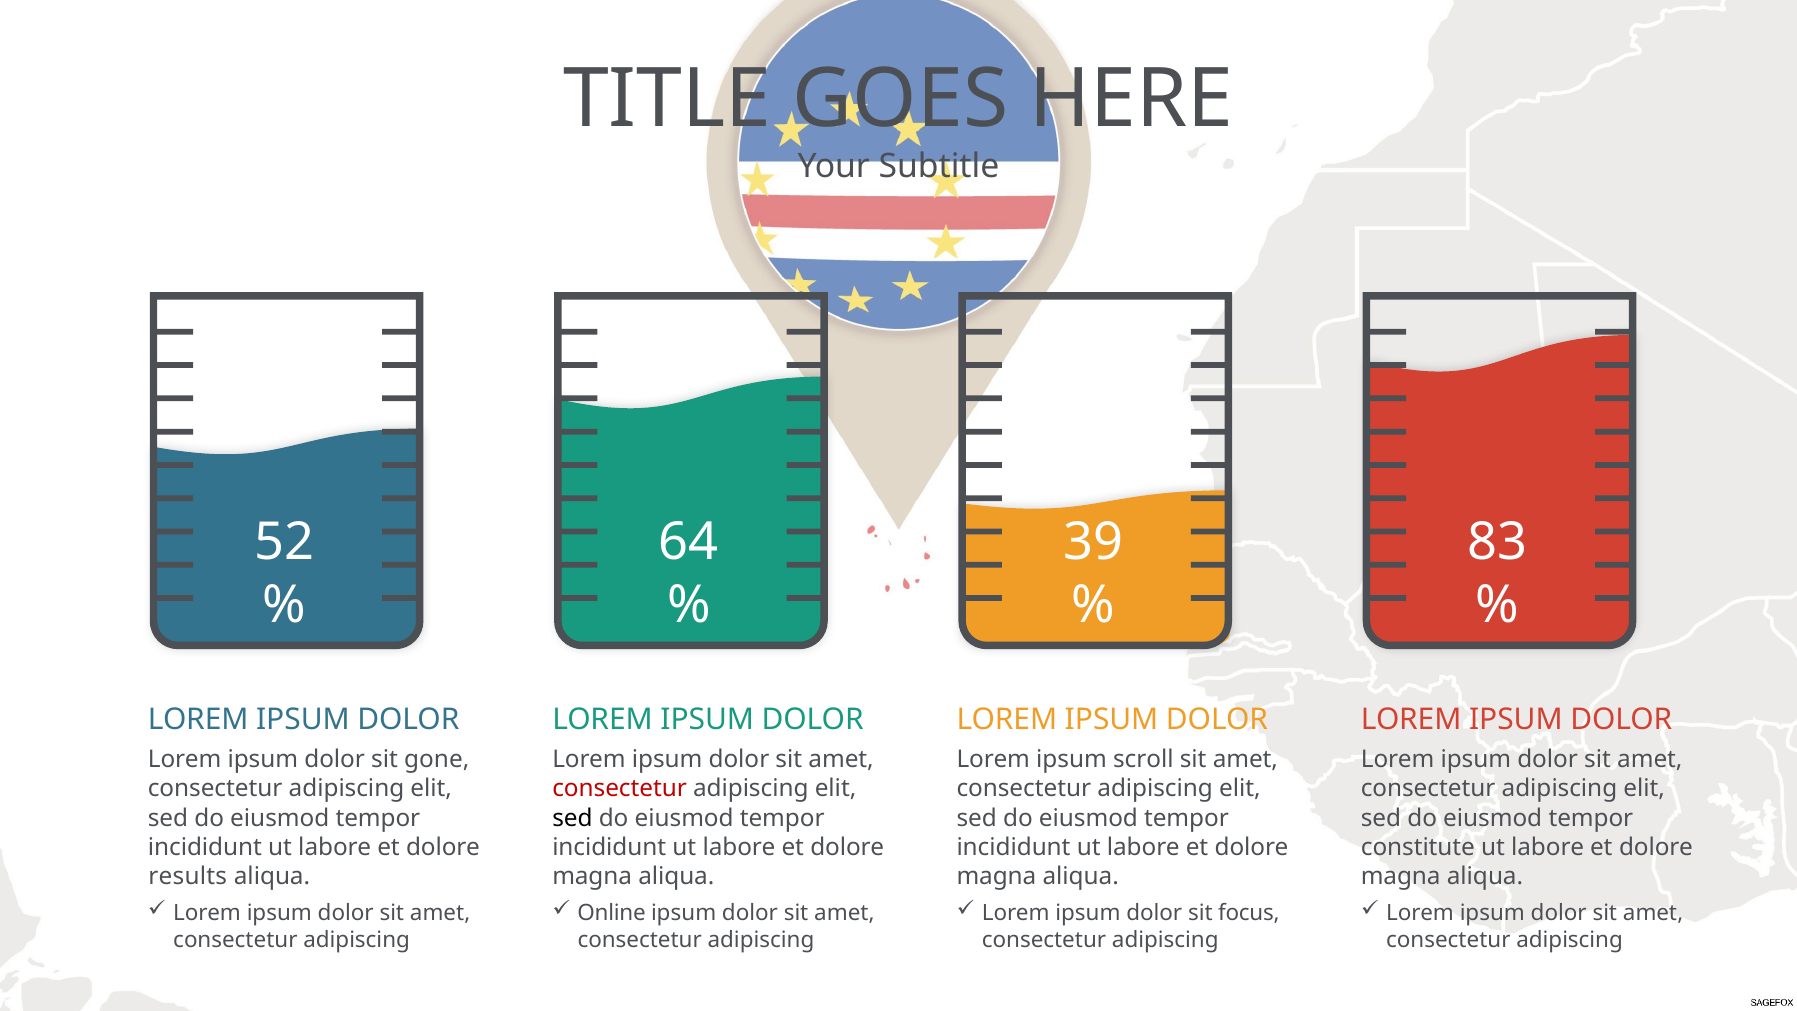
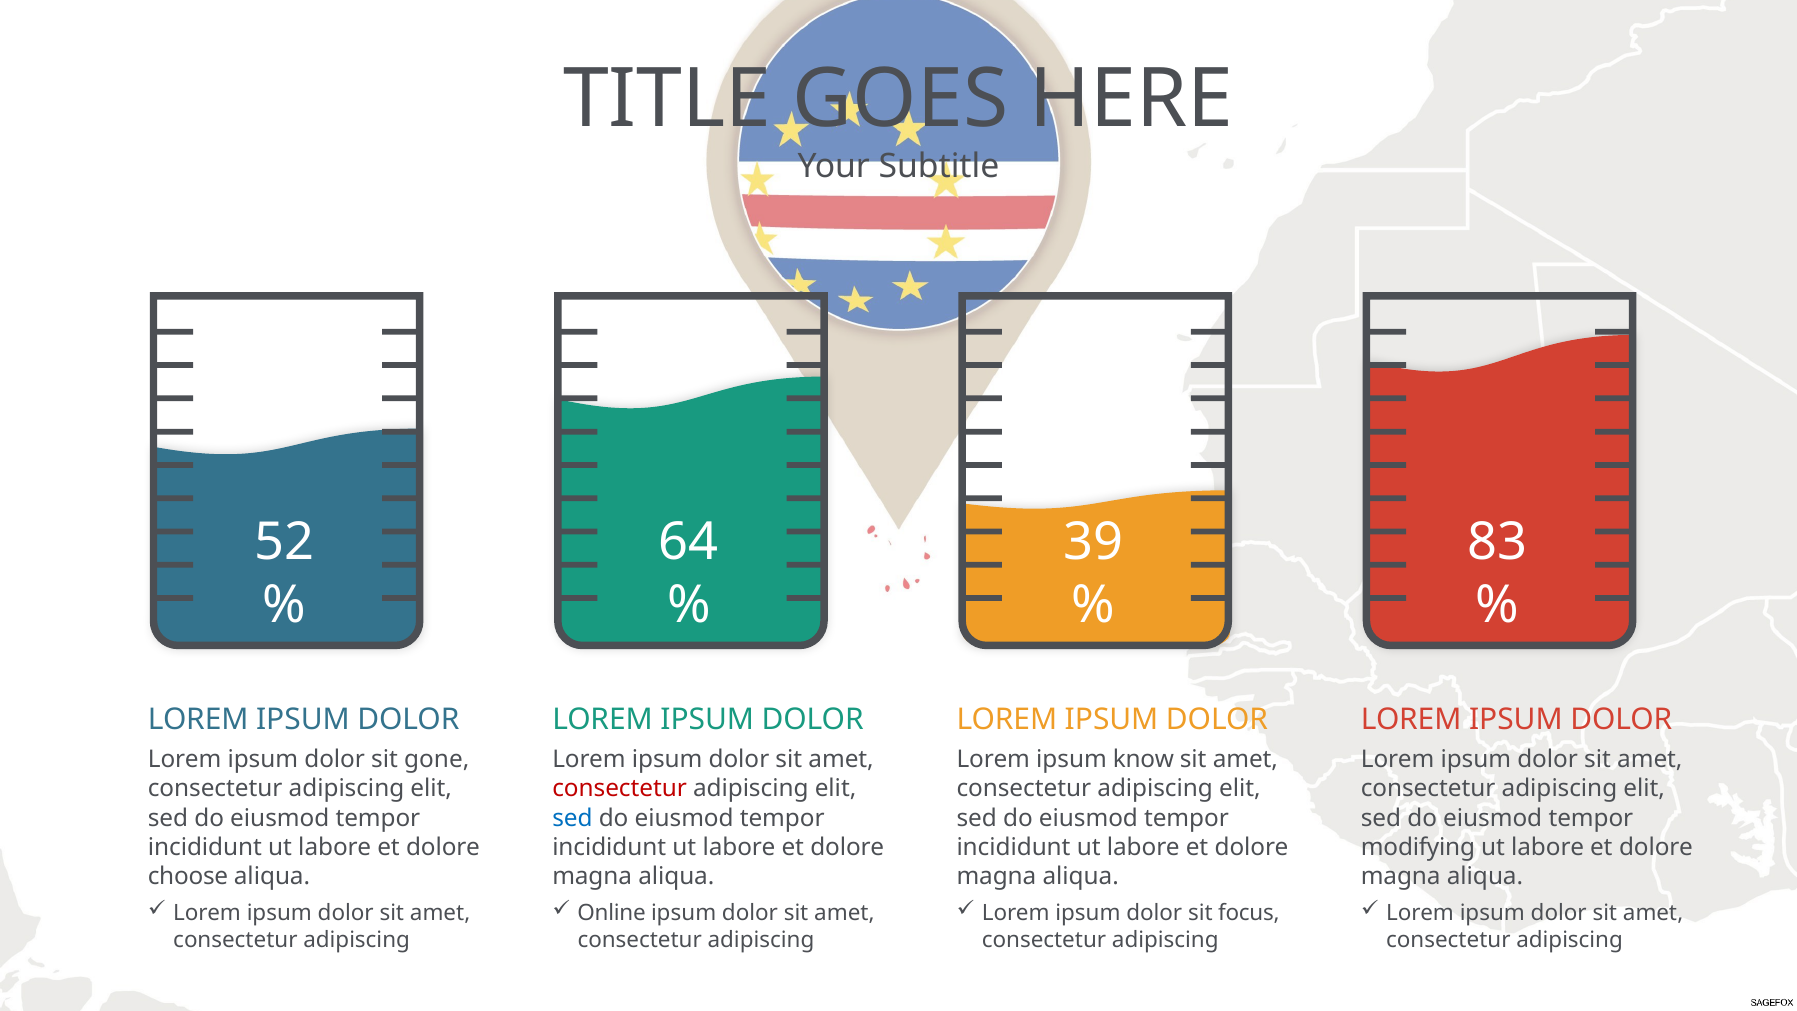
scroll: scroll -> know
sed at (572, 818) colour: black -> blue
constitute: constitute -> modifying
results: results -> choose
